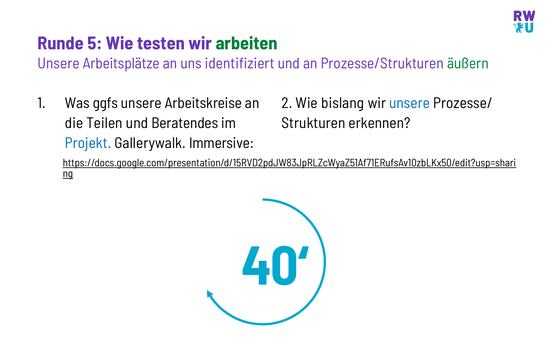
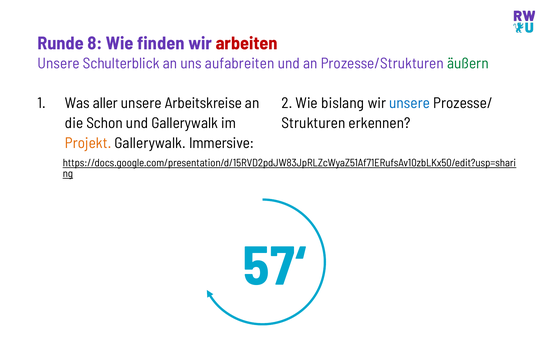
5: 5 -> 8
testen: testen -> finden
arbeiten colour: green -> red
Arbeitsplätze: Arbeitsplätze -> Schulterblick
identifiziert: identifiziert -> aufabreiten
ggfs: ggfs -> aller
Teilen: Teilen -> Schon
und Beratendes: Beratendes -> Gallerywalk
Projekt colour: blue -> orange
40‘: 40‘ -> 57‘
